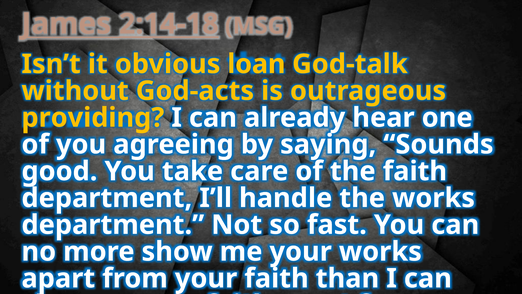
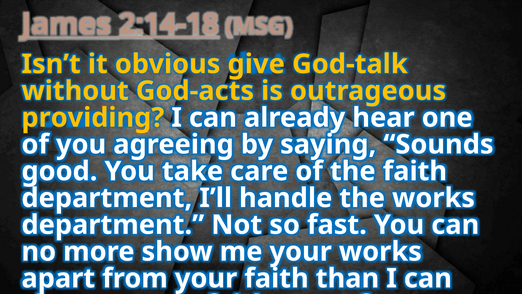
loan: loan -> give
